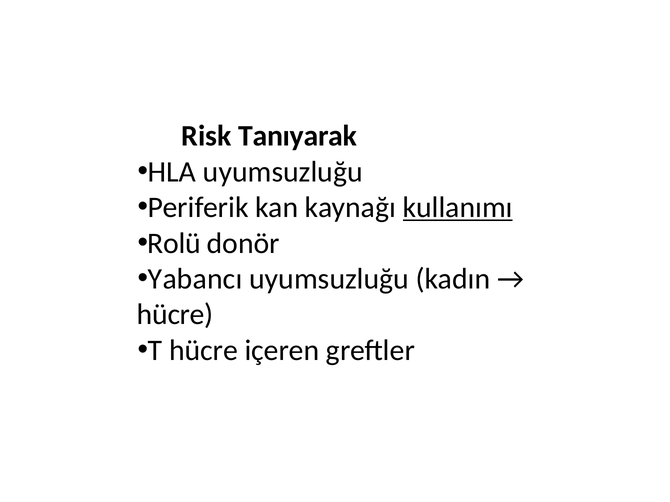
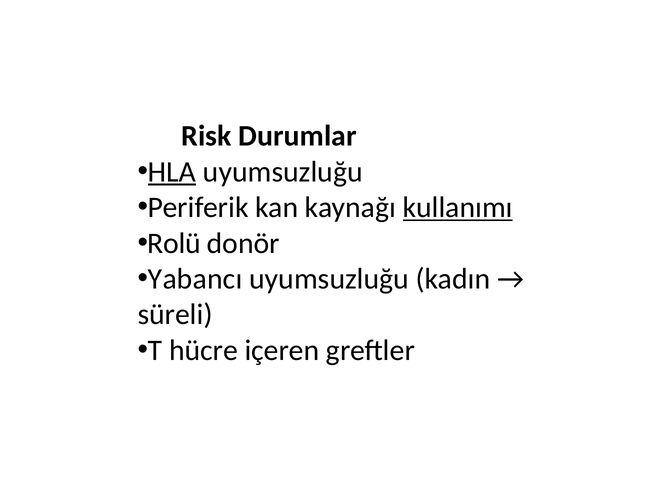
Tanıyarak: Tanıyarak -> Durumlar
HLA underline: none -> present
hücre at (175, 315): hücre -> süreli
